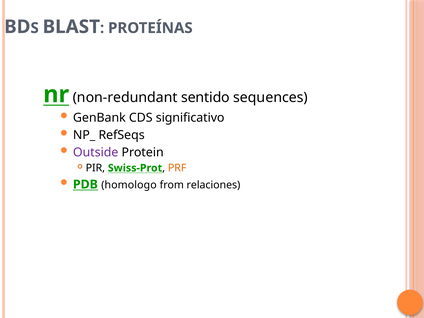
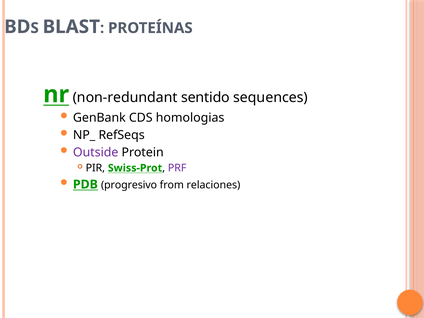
significativo: significativo -> homologias
PRF colour: orange -> purple
homologo: homologo -> progresivo
